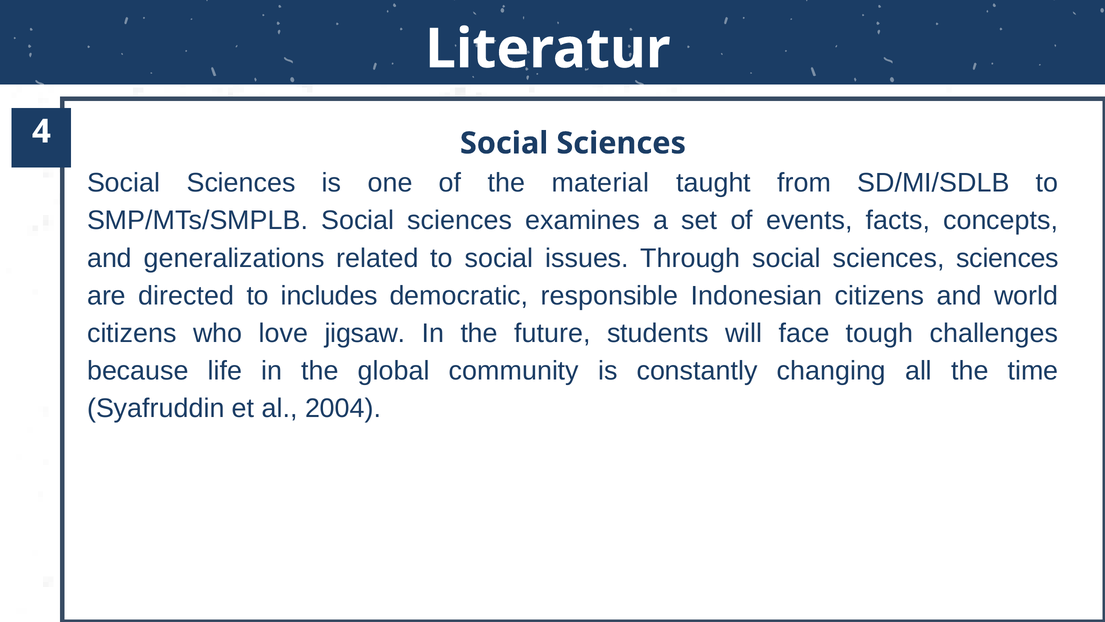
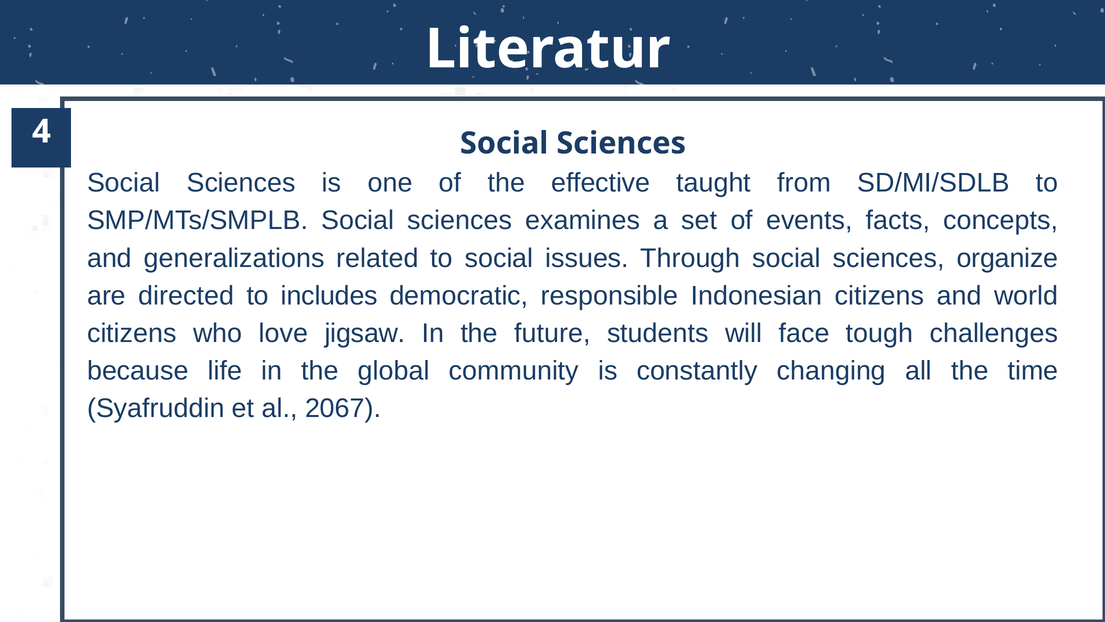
material: material -> effective
sciences sciences: sciences -> organize
2004: 2004 -> 2067
